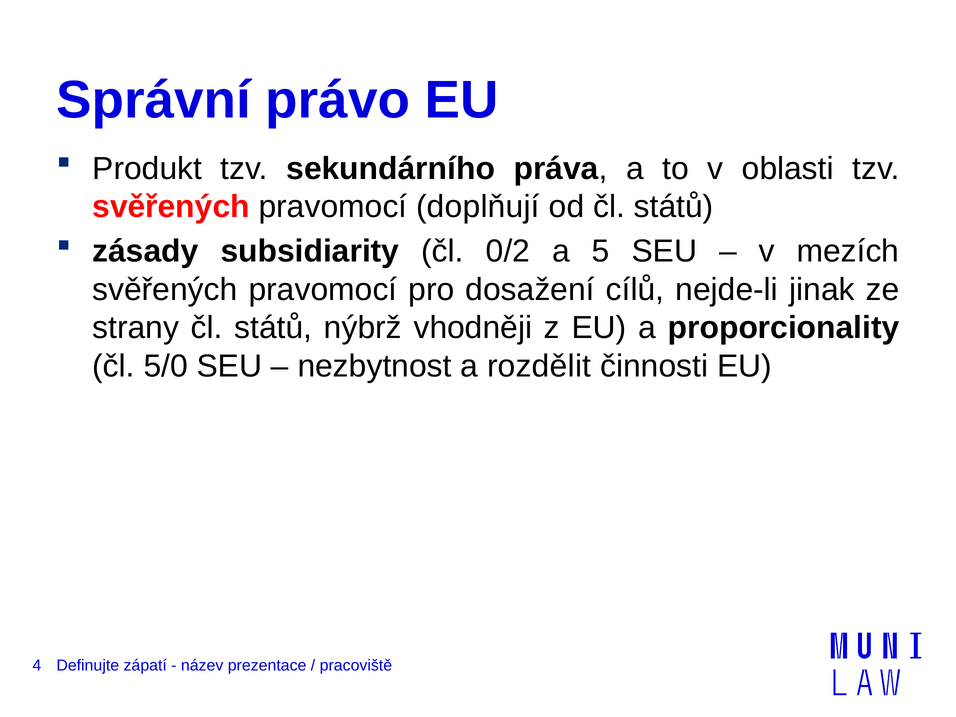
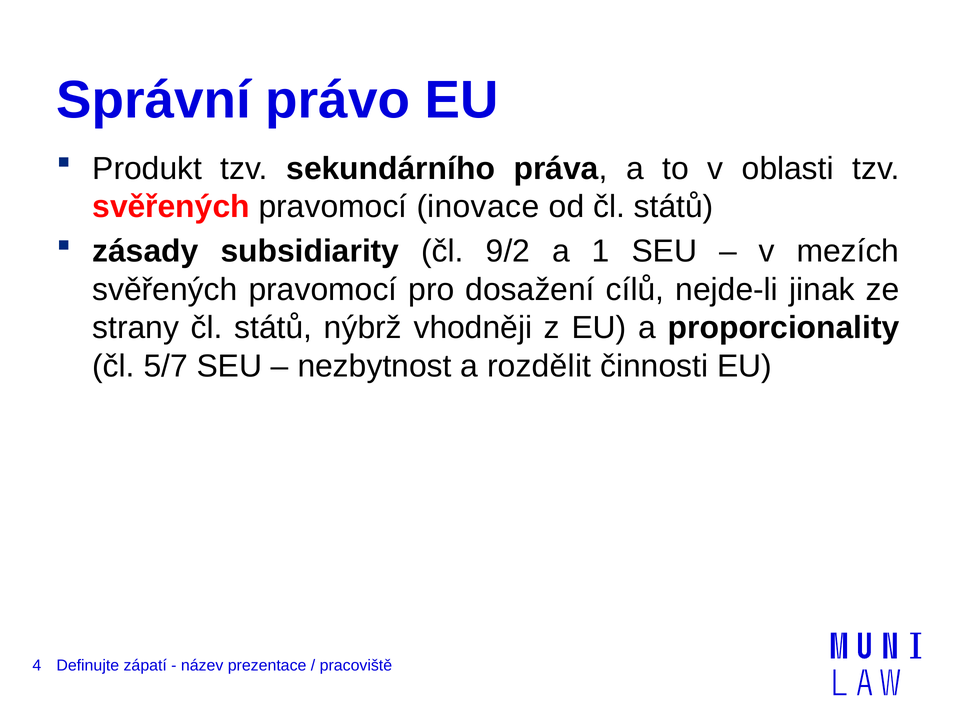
doplňují: doplňují -> inovace
0/2: 0/2 -> 9/2
5: 5 -> 1
5/0: 5/0 -> 5/7
